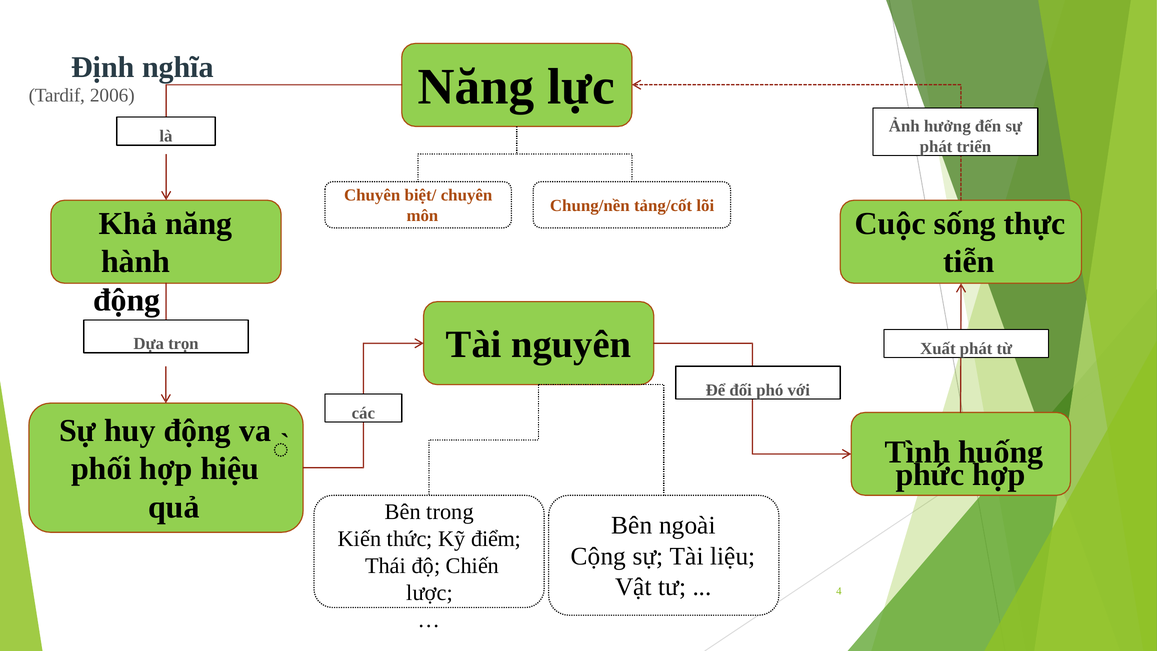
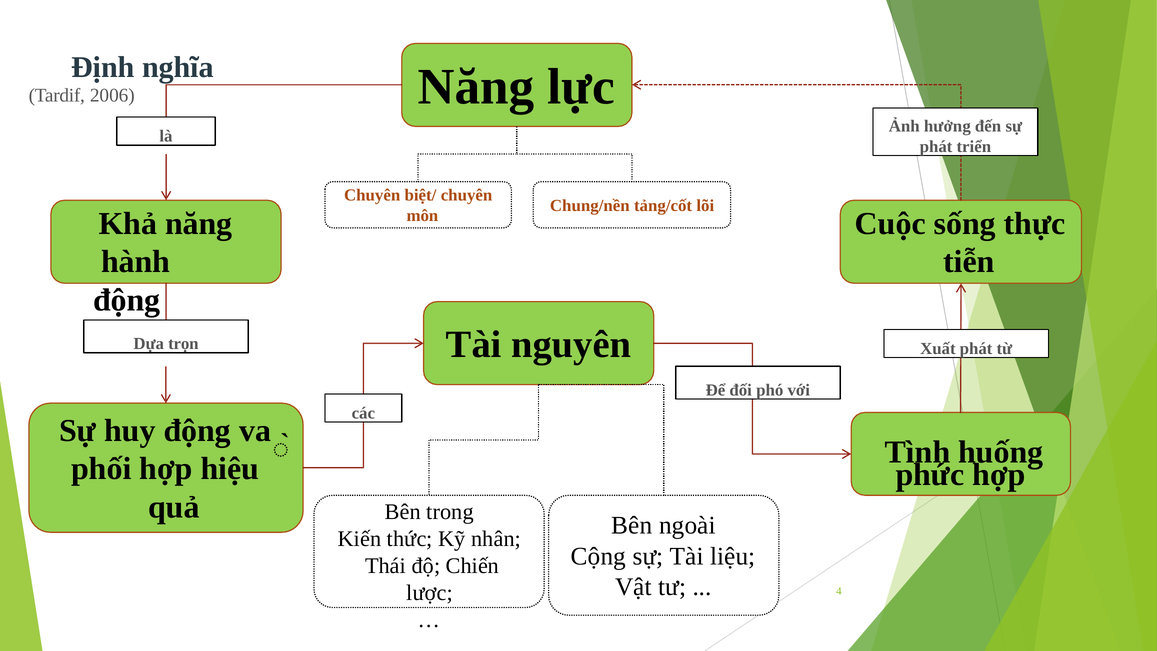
điểm: điểm -> nhân
